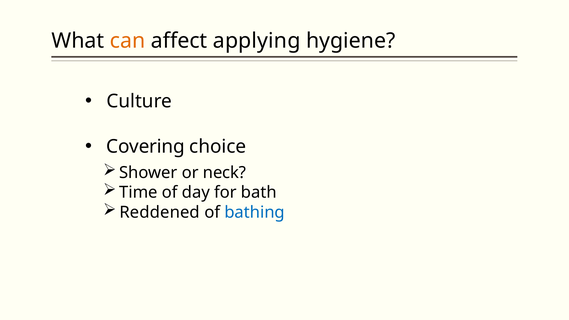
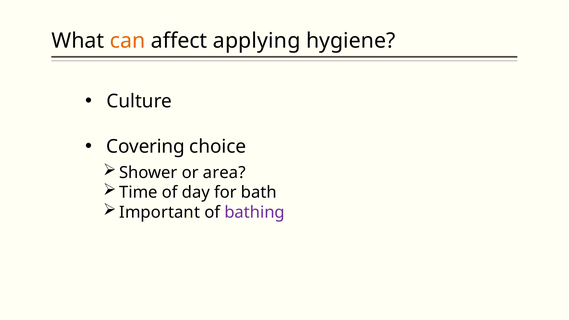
neck: neck -> area
Reddened: Reddened -> Important
bathing colour: blue -> purple
